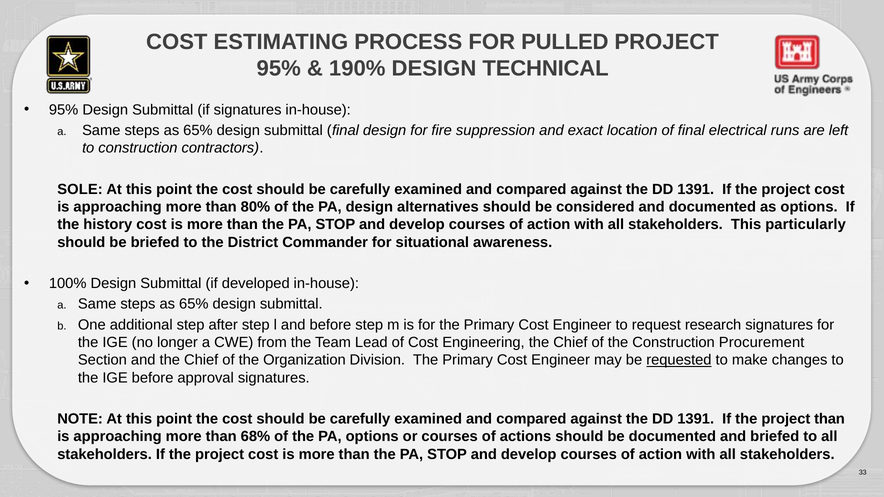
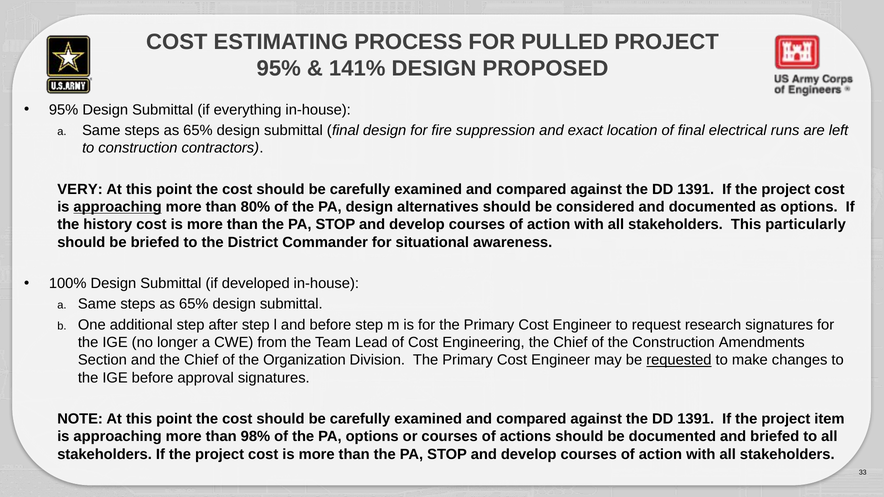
190%: 190% -> 141%
TECHNICAL: TECHNICAL -> PROPOSED
if signatures: signatures -> everything
SOLE: SOLE -> VERY
approaching at (118, 207) underline: none -> present
Procurement: Procurement -> Amendments
project than: than -> item
68%: 68% -> 98%
